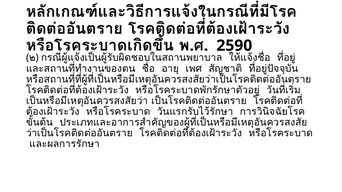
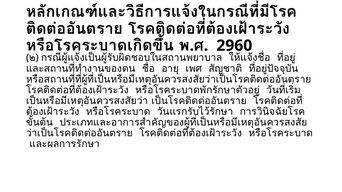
2590: 2590 -> 2960
